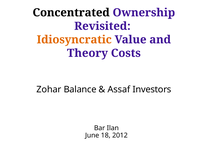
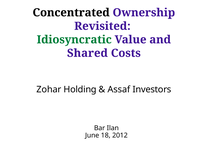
Idiosyncratic colour: orange -> green
Theory: Theory -> Shared
Balance: Balance -> Holding
